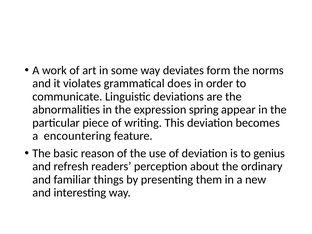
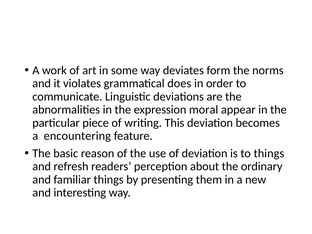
spring: spring -> moral
to genius: genius -> things
